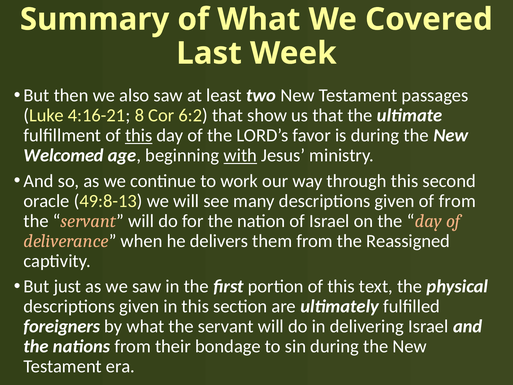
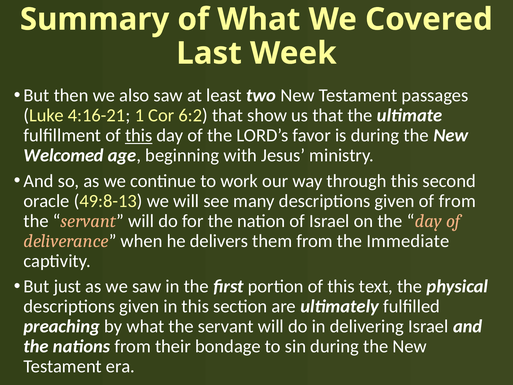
8: 8 -> 1
with underline: present -> none
Reassigned: Reassigned -> Immediate
foreigners: foreigners -> preaching
